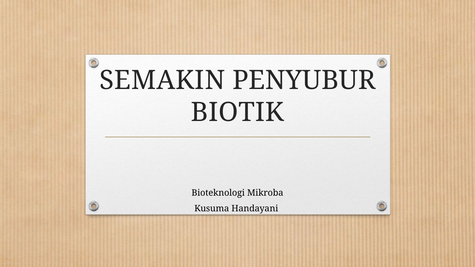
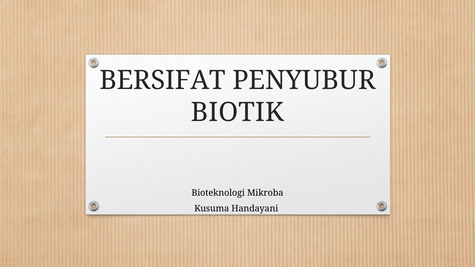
SEMAKIN: SEMAKIN -> BERSIFAT
